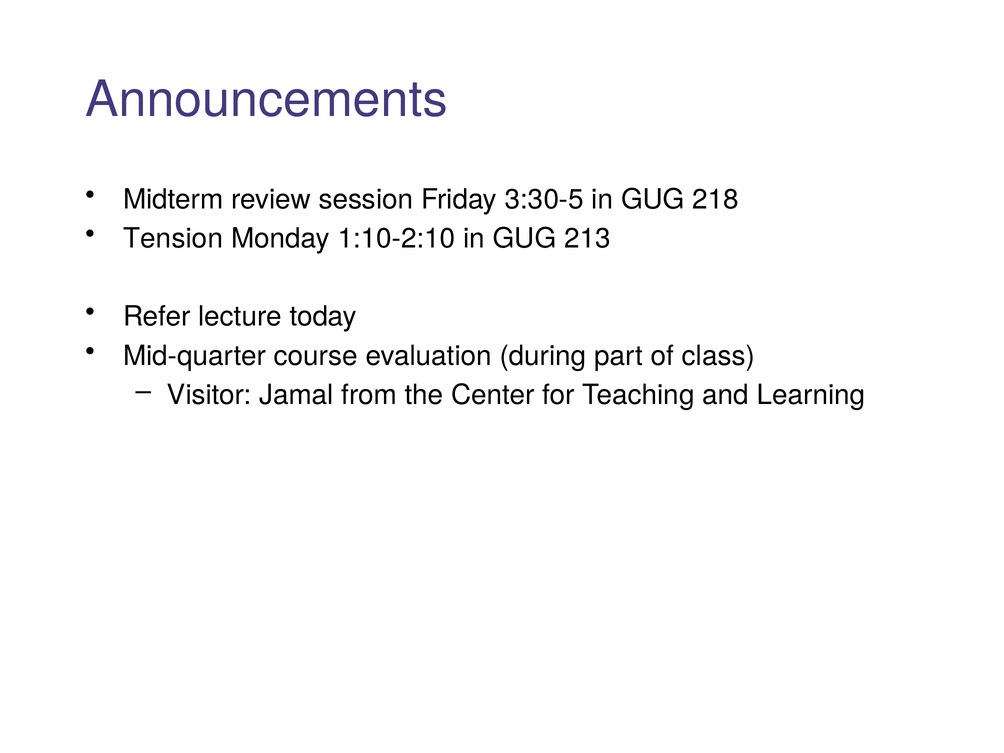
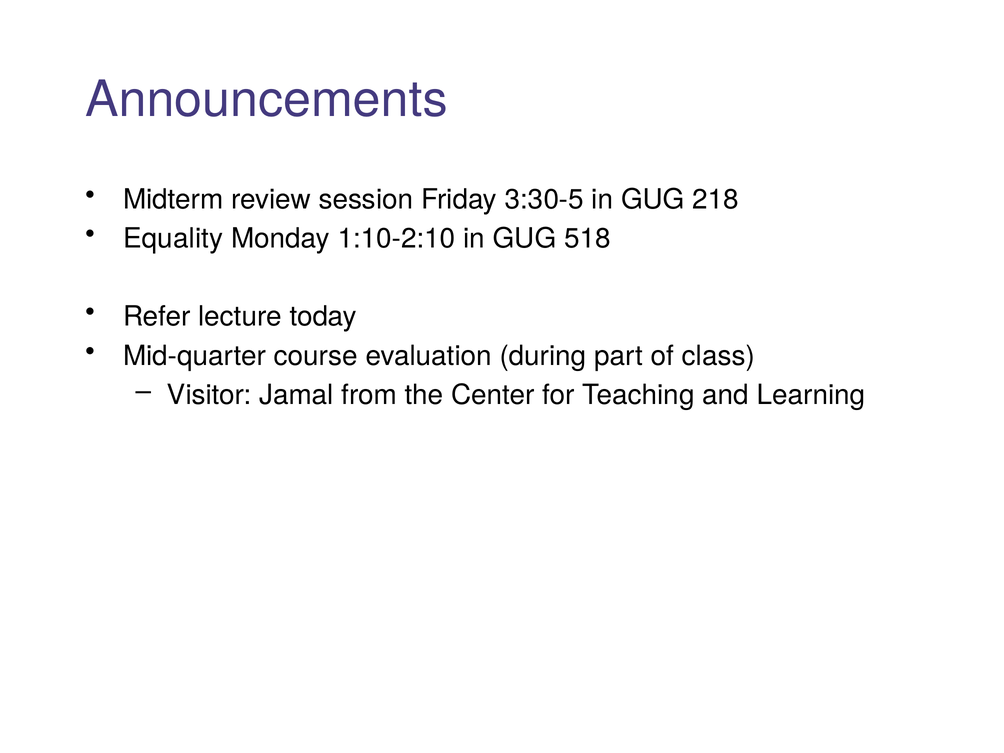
Tension: Tension -> Equality
213: 213 -> 518
